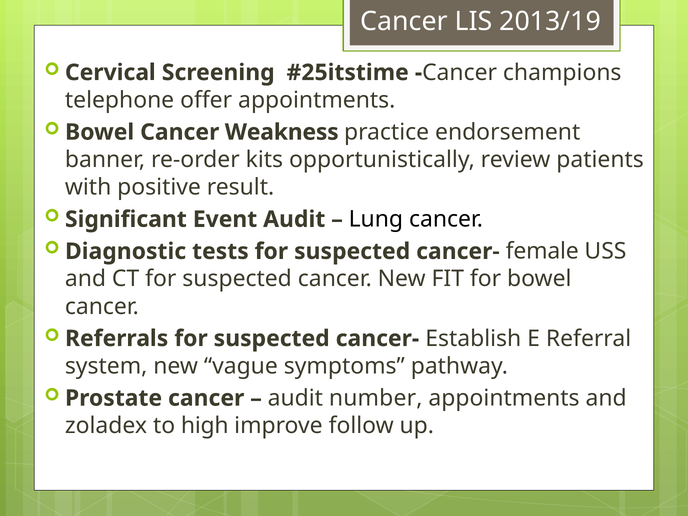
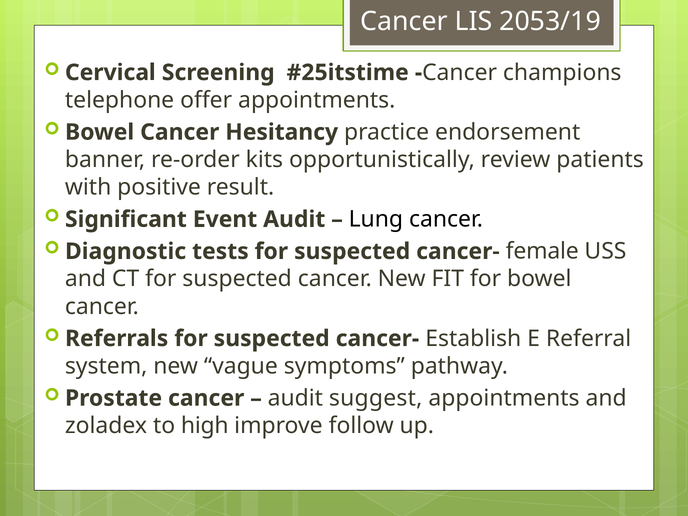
2013/19: 2013/19 -> 2053/19
Weakness: Weakness -> Hesitancy
number: number -> suggest
